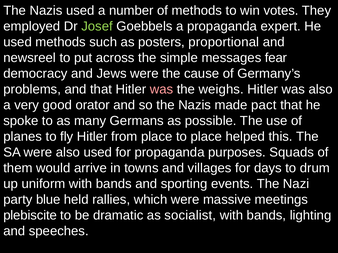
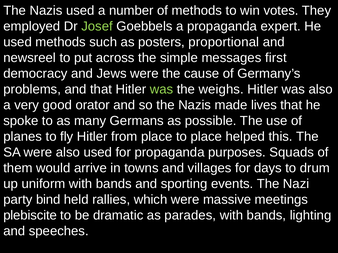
fear: fear -> first
was at (161, 89) colour: pink -> light green
pact: pact -> lives
blue: blue -> bind
socialist: socialist -> parades
